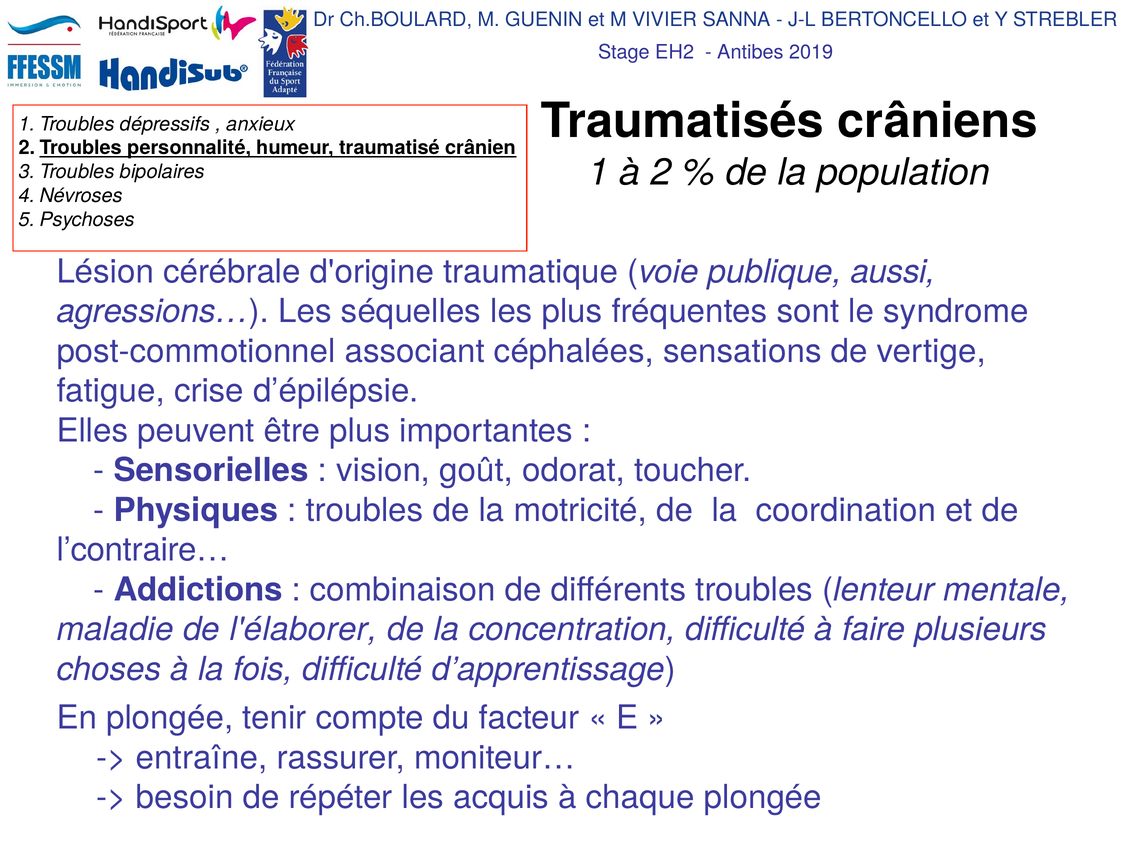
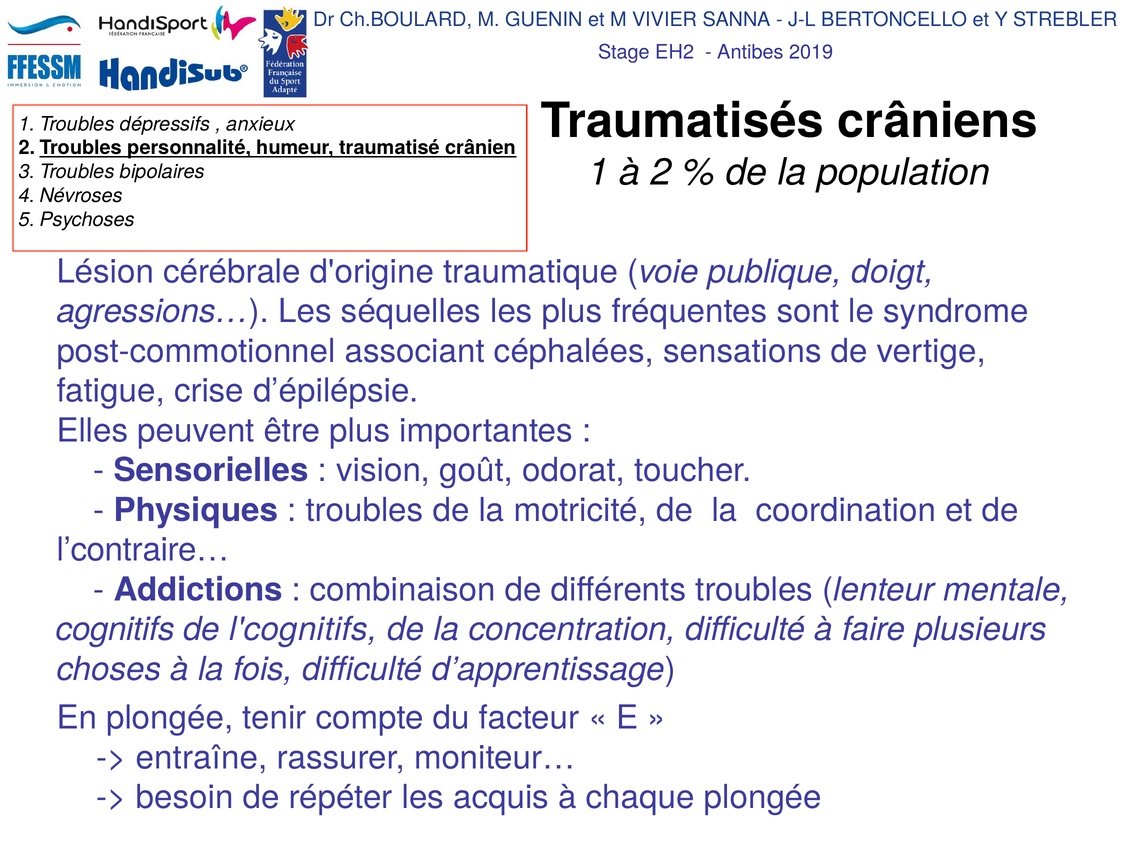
aussi: aussi -> doigt
maladie: maladie -> cognitifs
l'élaborer: l'élaborer -> l'cognitifs
